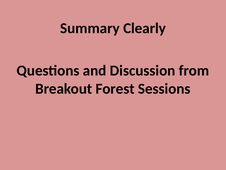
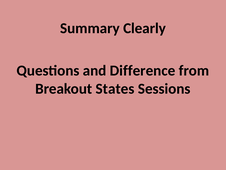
Discussion: Discussion -> Difference
Forest: Forest -> States
